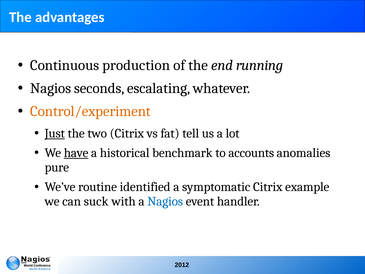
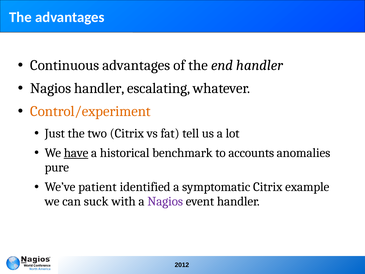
Continuous production: production -> advantages
end running: running -> handler
Nagios seconds: seconds -> handler
Just underline: present -> none
routine: routine -> patient
Nagios at (165, 201) colour: blue -> purple
